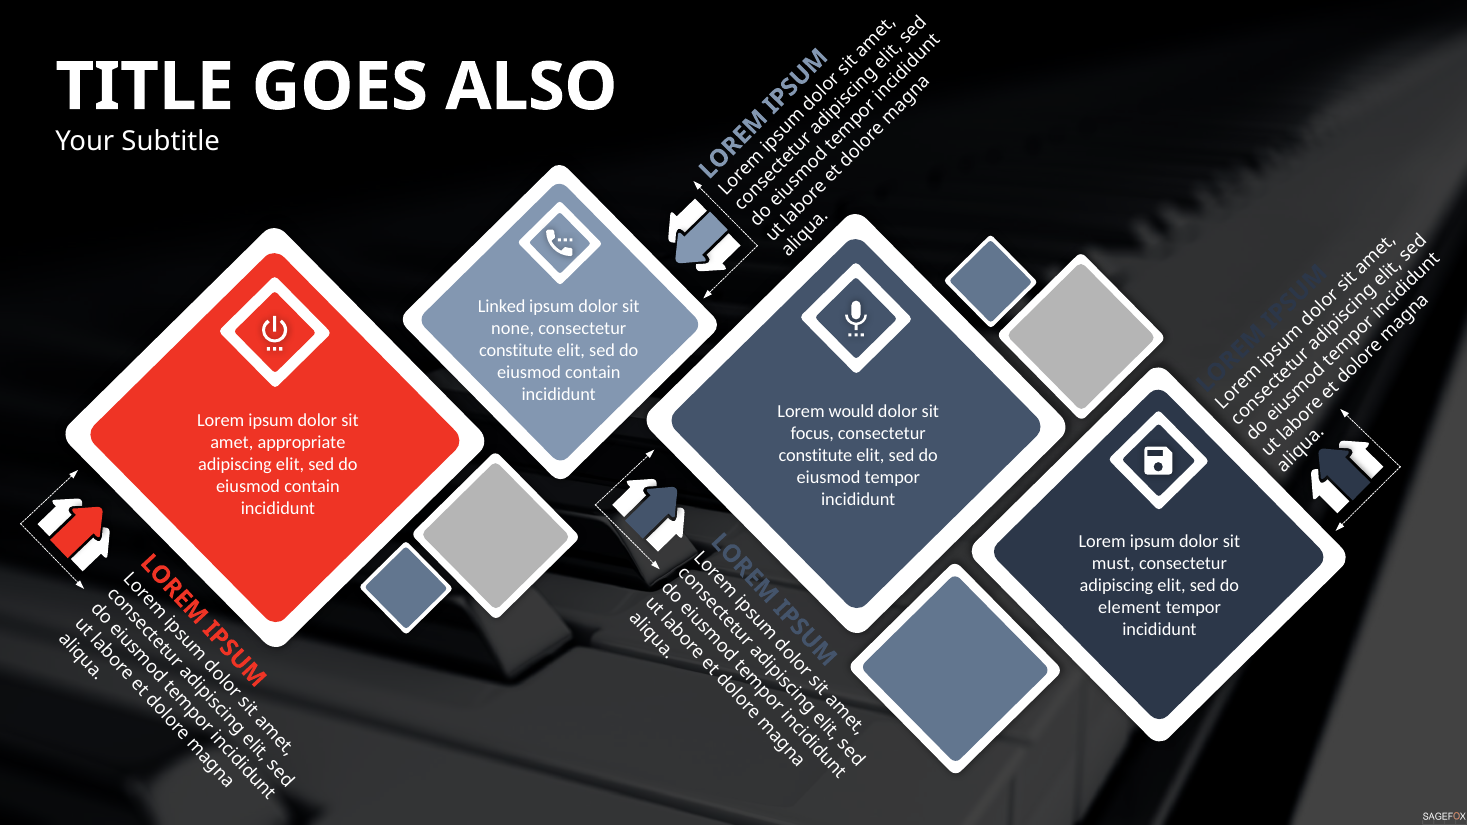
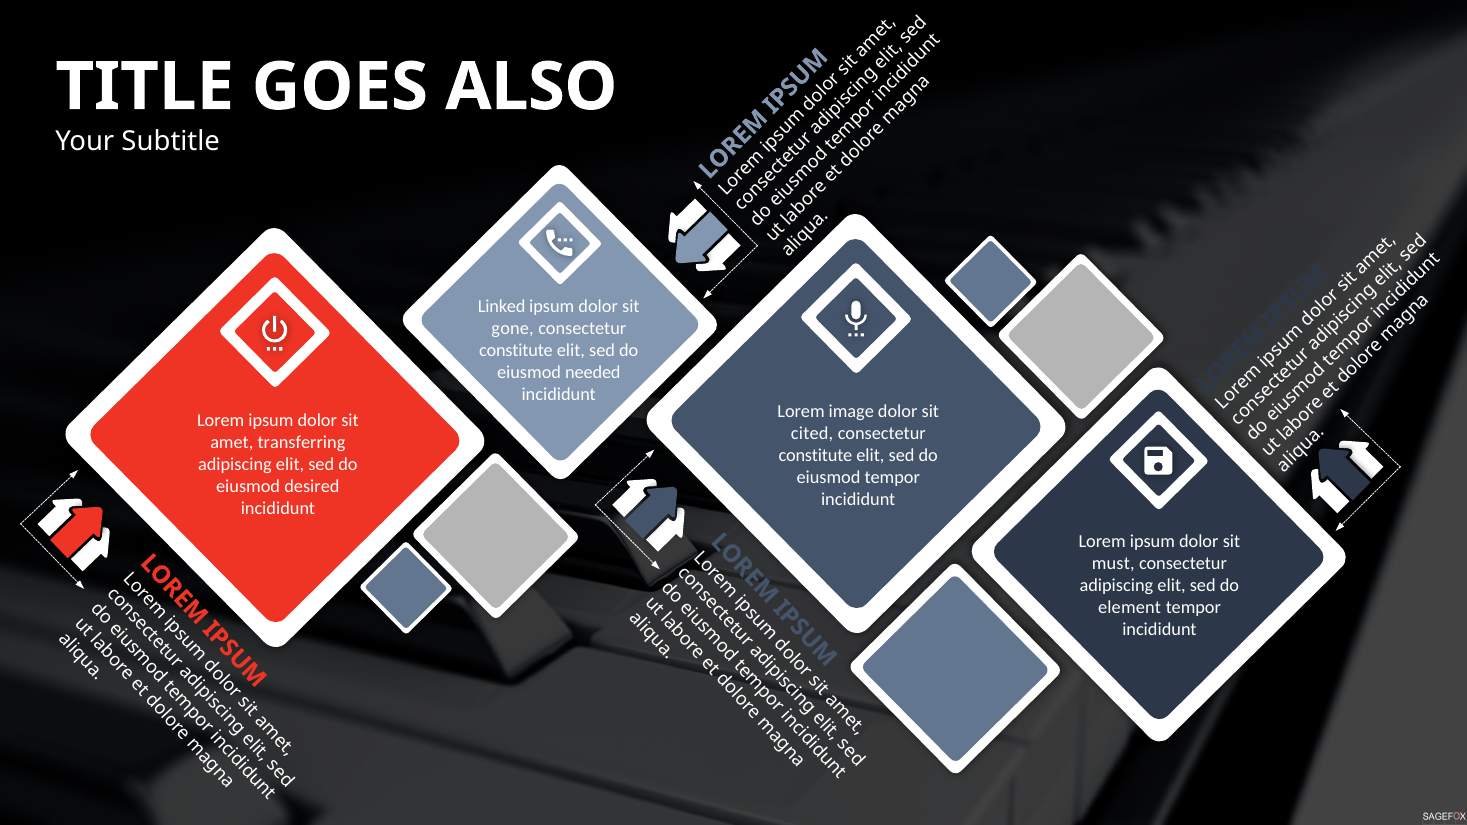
none: none -> gone
contain at (593, 373): contain -> needed
would: would -> image
focus: focus -> cited
appropriate: appropriate -> transferring
contain at (312, 487): contain -> desired
